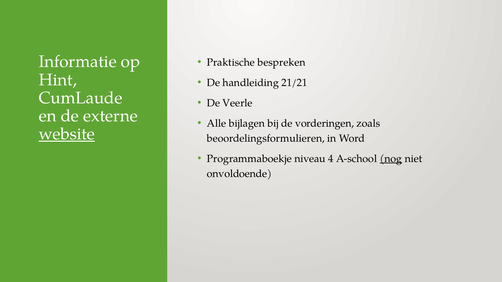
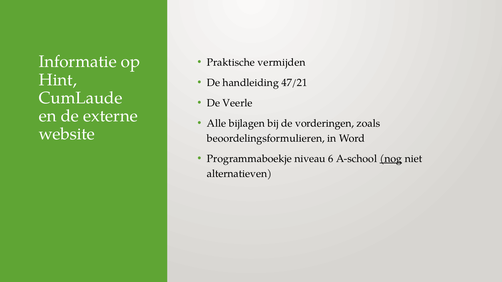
bespreken: bespreken -> vermijden
21/21: 21/21 -> 47/21
website underline: present -> none
4: 4 -> 6
onvoldoende: onvoldoende -> alternatieven
